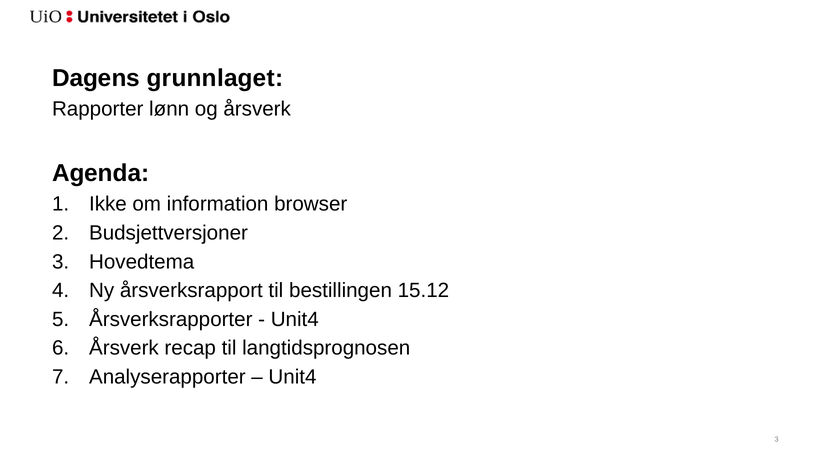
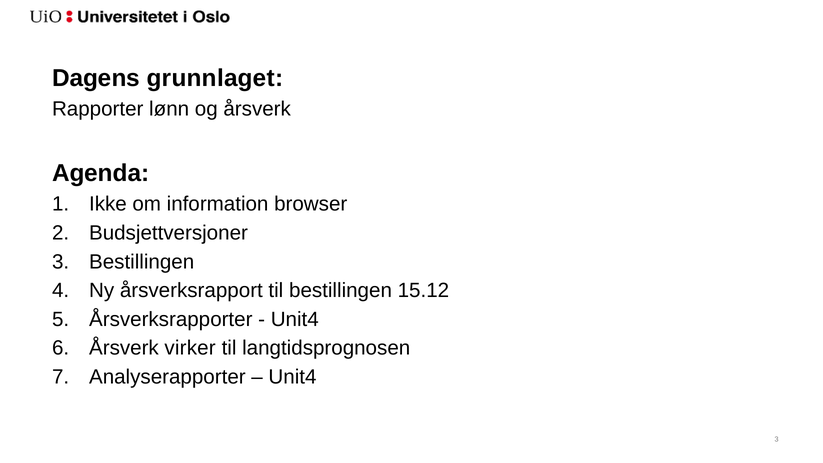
3 Hovedtema: Hovedtema -> Bestillingen
recap: recap -> virker
